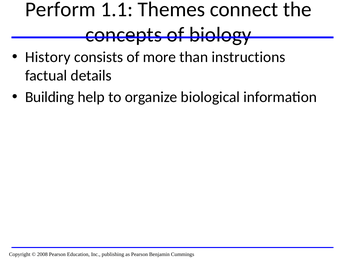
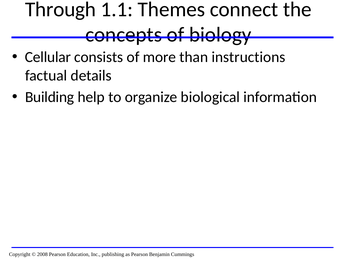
Perform: Perform -> Through
History: History -> Cellular
